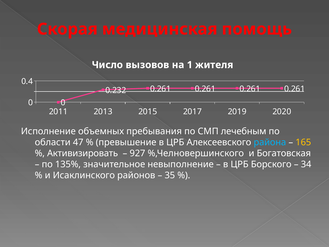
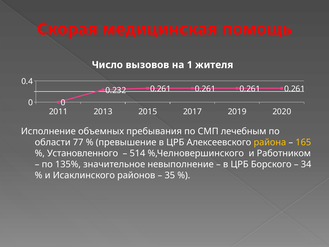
47: 47 -> 77
района colour: light blue -> yellow
Активизировать: Активизировать -> Установленного
927: 927 -> 514
Богатовская: Богатовская -> Работником
